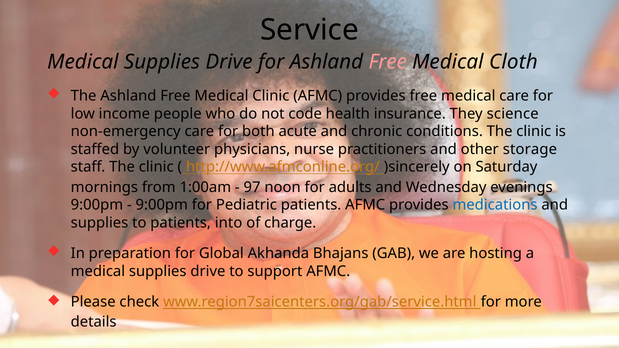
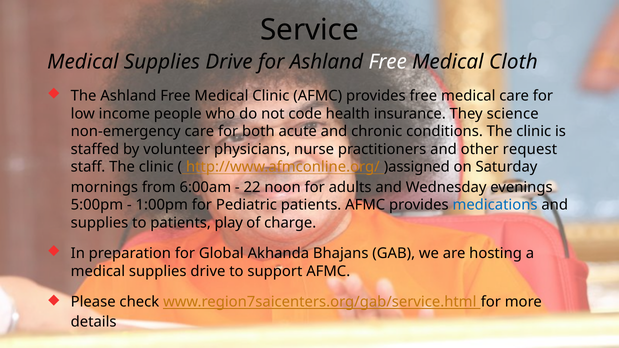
Free at (388, 62) colour: pink -> white
storage: storage -> request
)sincerely: )sincerely -> )assigned
1:00am: 1:00am -> 6:00am
97: 97 -> 22
9:00pm at (97, 205): 9:00pm -> 5:00pm
9:00pm at (162, 205): 9:00pm -> 1:00pm
into: into -> play
